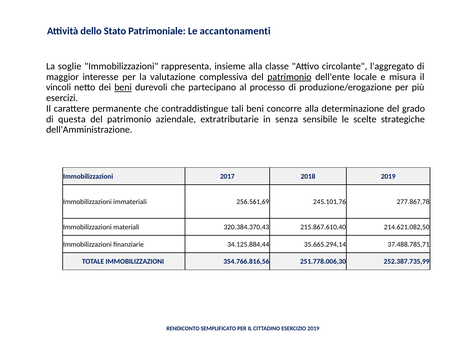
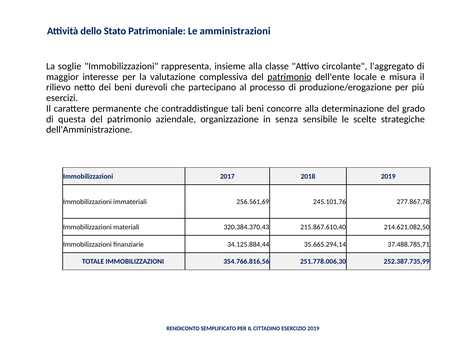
accantonamenti: accantonamenti -> amministrazioni
vincoli: vincoli -> rilievo
beni at (123, 87) underline: present -> none
extratributarie: extratributarie -> organizzazione
